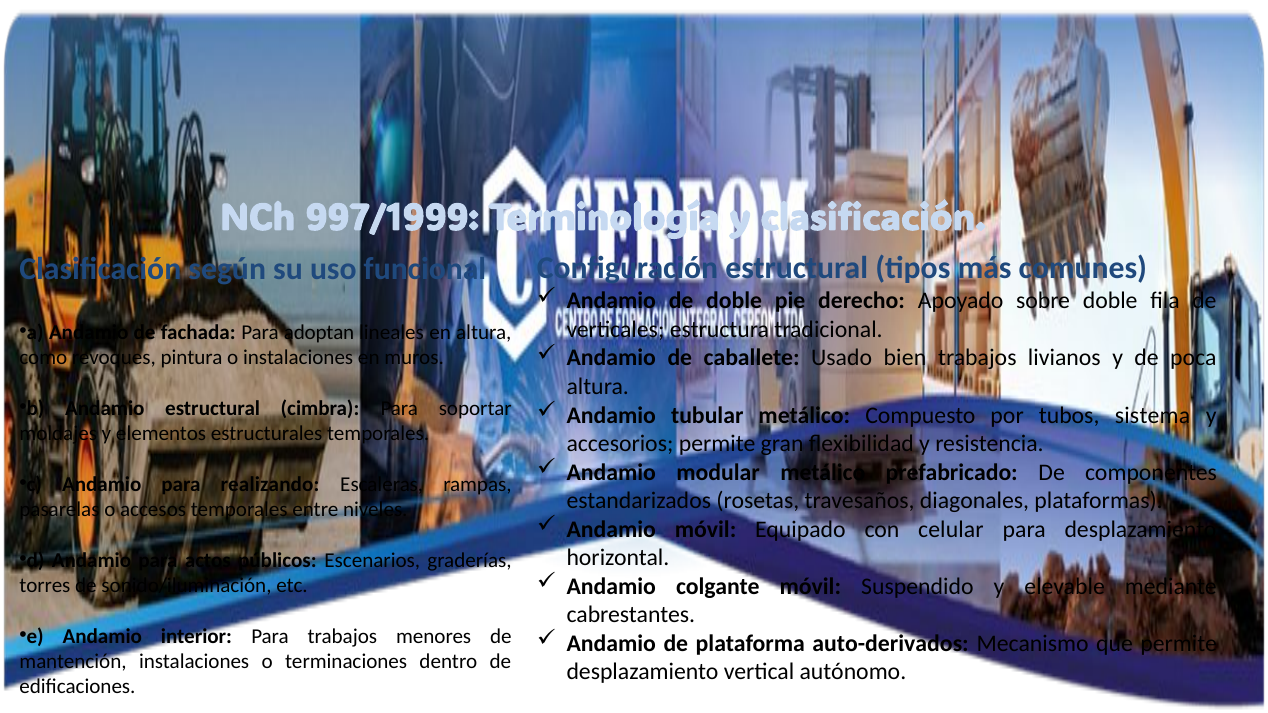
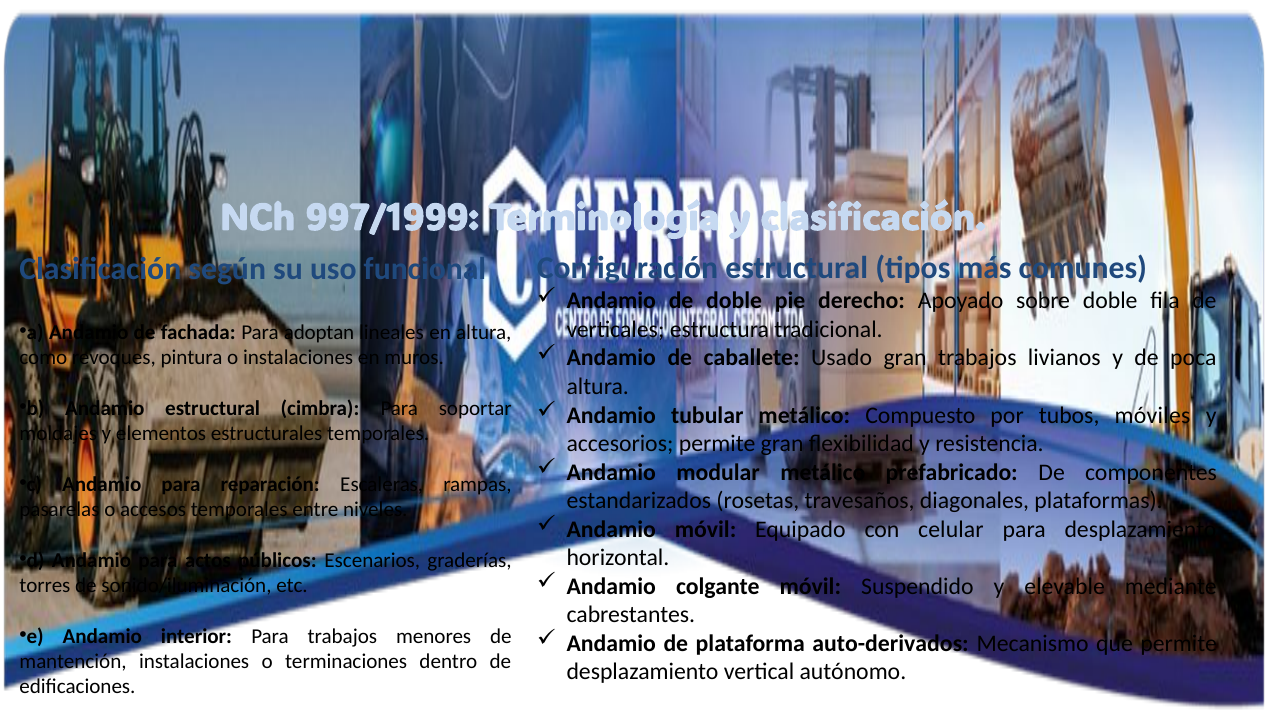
Usado bien: bien -> gran
sistema: sistema -> móviles
realizando: realizando -> reparación
